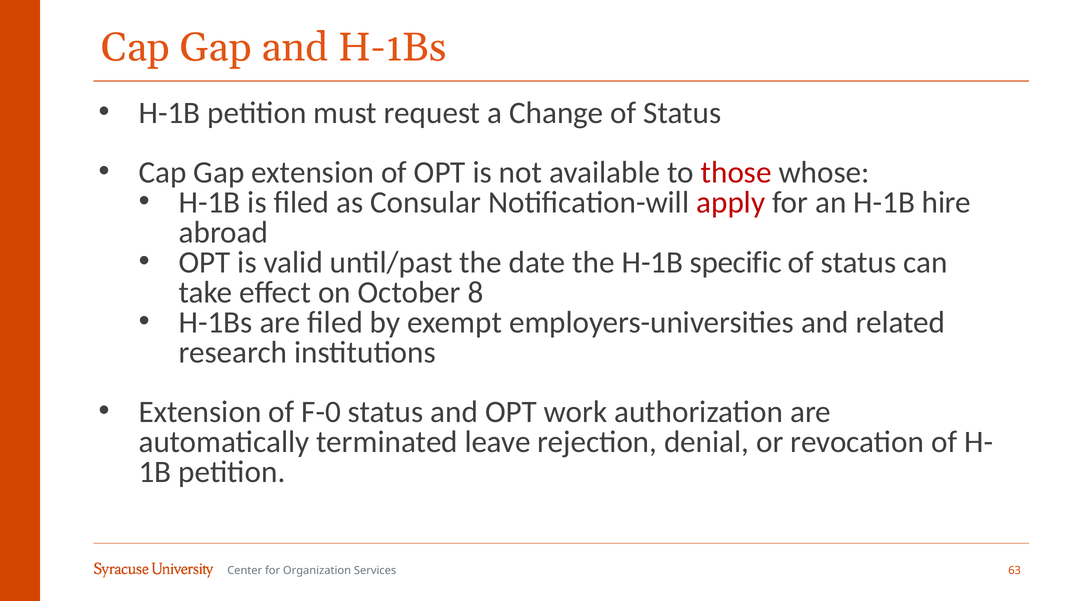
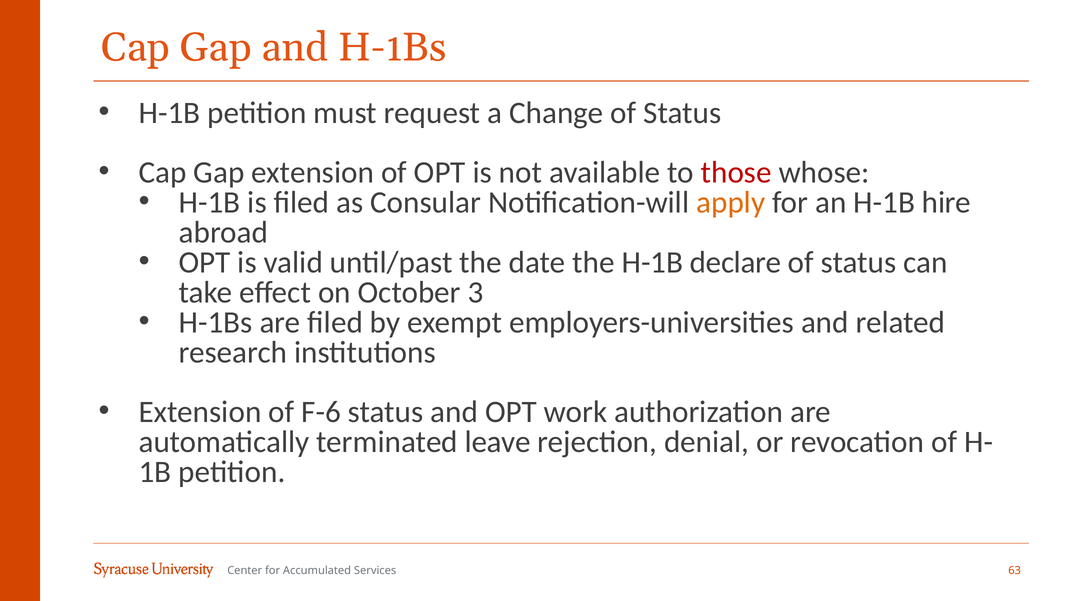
apply colour: red -> orange
specific: specific -> declare
8: 8 -> 3
F-0: F-0 -> F-6
Organization: Organization -> Accumulated
